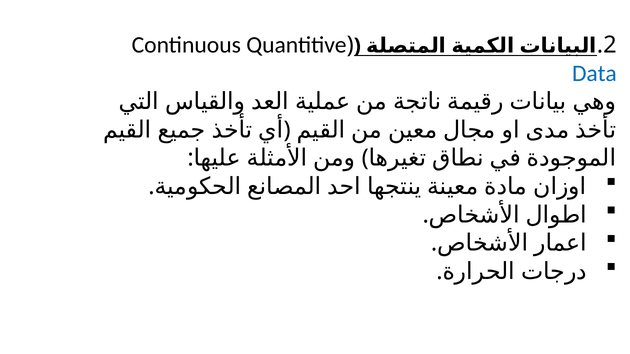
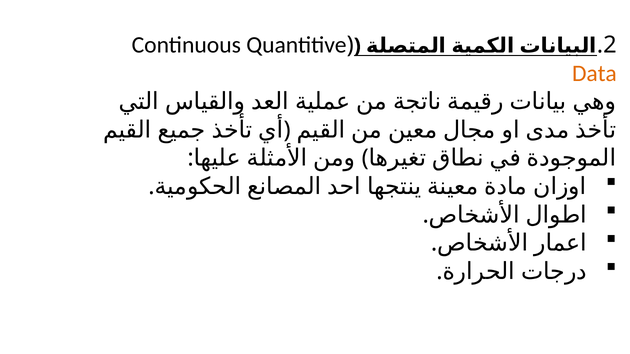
Data colour: blue -> orange
